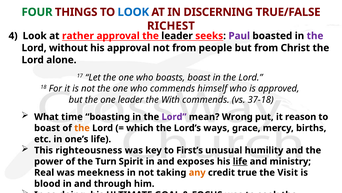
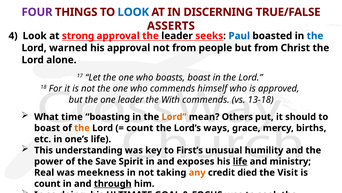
FOUR colour: green -> purple
RICHEST: RICHEST -> ASSERTS
rather: rather -> strong
Paul colour: purple -> blue
the at (315, 36) colour: purple -> blue
without: without -> warned
37-18: 37-18 -> 13-18
Lord at (174, 117) colour: purple -> orange
Wrong: Wrong -> Others
reason: reason -> should
which at (140, 128): which -> count
righteousness: righteousness -> understanding
Turn: Turn -> Save
true: true -> died
blood at (47, 183): blood -> count
through underline: none -> present
